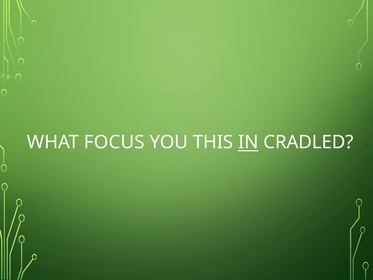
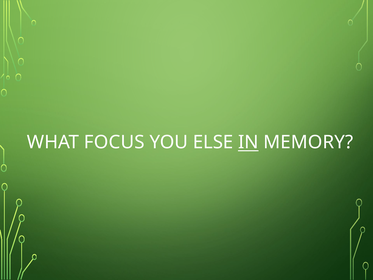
THIS: THIS -> ELSE
CRADLED: CRADLED -> MEMORY
